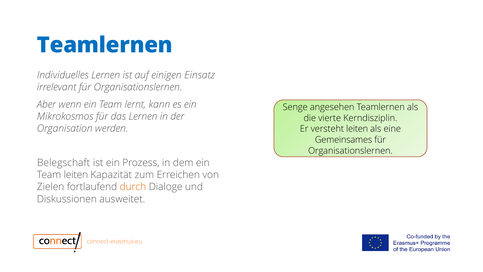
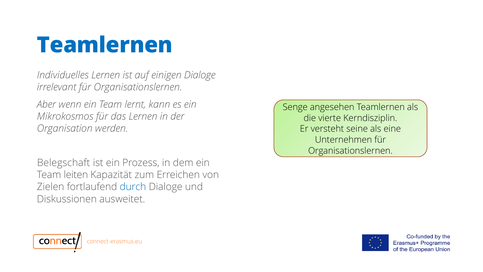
einigen Einsatz: Einsatz -> Dialoge
versteht leiten: leiten -> seine
Gemeinsames: Gemeinsames -> Unternehmen
durch colour: orange -> blue
